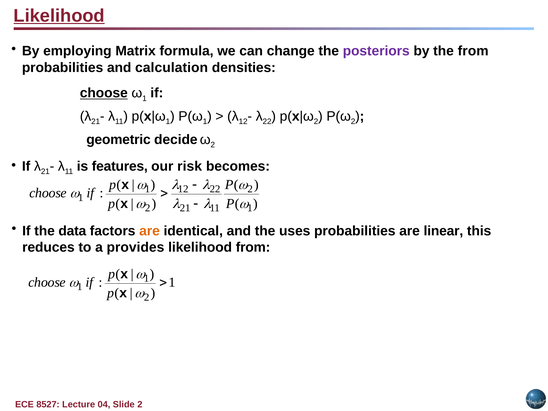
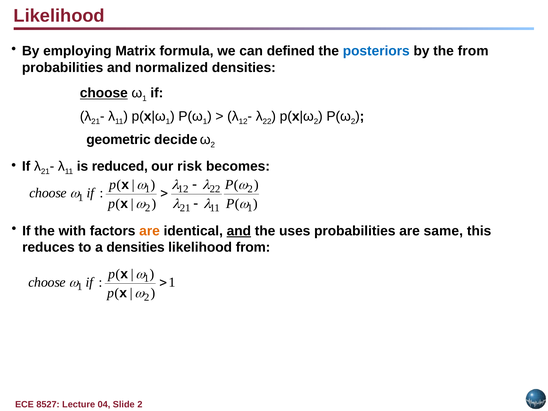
Likelihood at (59, 16) underline: present -> none
change: change -> defined
posteriors colour: purple -> blue
calculation: calculation -> normalized
features: features -> reduced
data: data -> with
and at (239, 231) underline: none -> present
linear: linear -> same
a provides: provides -> densities
